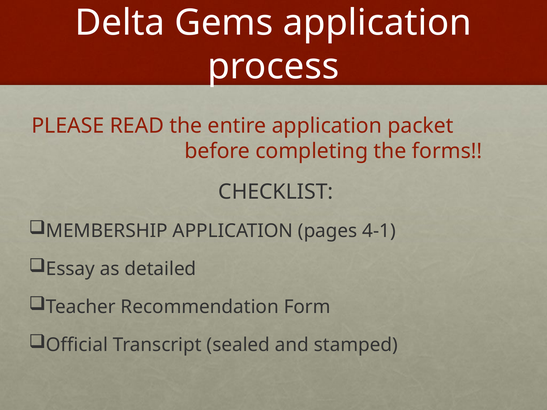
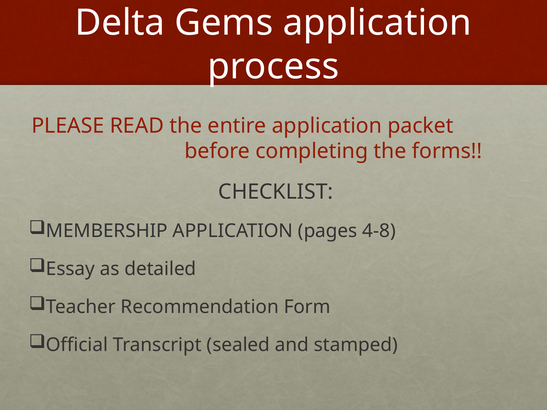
4-1: 4-1 -> 4-8
